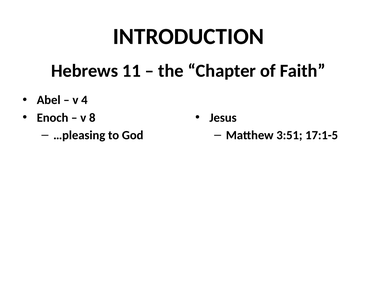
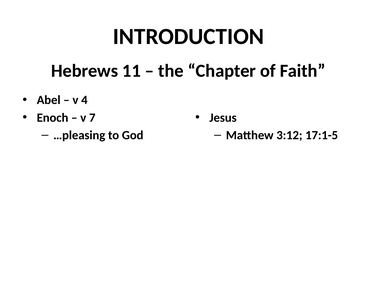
8: 8 -> 7
3:51: 3:51 -> 3:12
